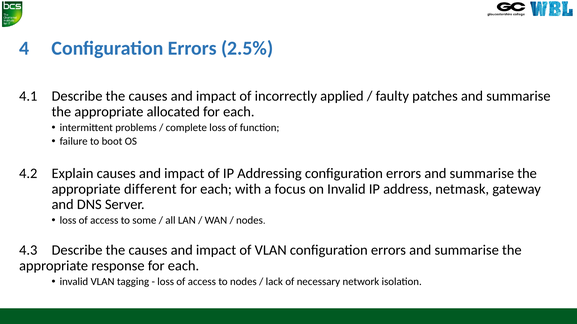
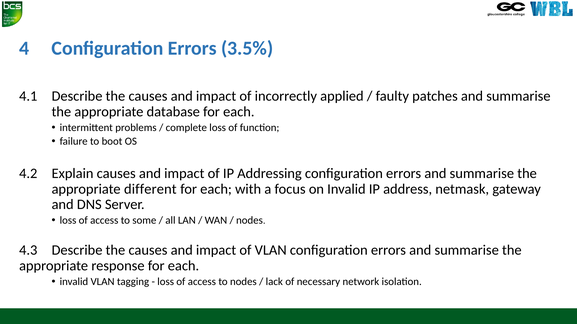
2.5%: 2.5% -> 3.5%
allocated: allocated -> database
